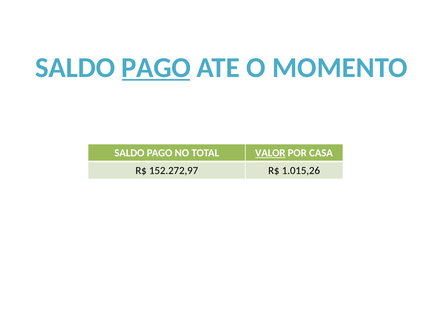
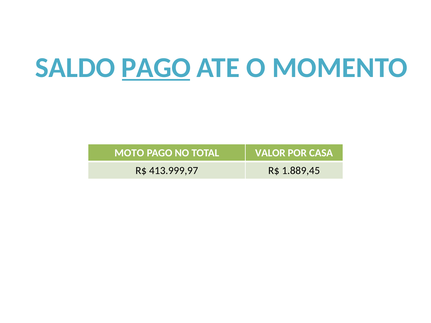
SALDO at (129, 153): SALDO -> MOTO
VALOR underline: present -> none
152.272,97: 152.272,97 -> 413.999,97
1.015,26: 1.015,26 -> 1.889,45
